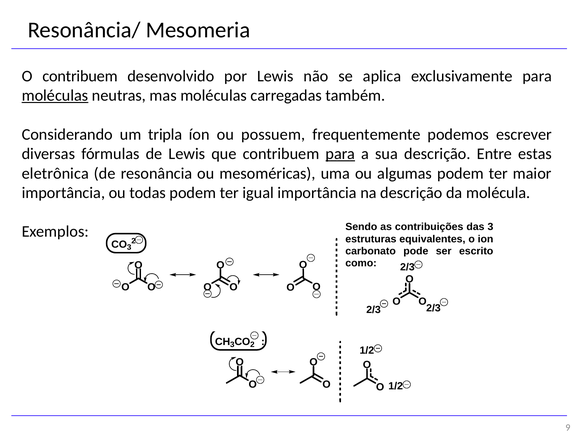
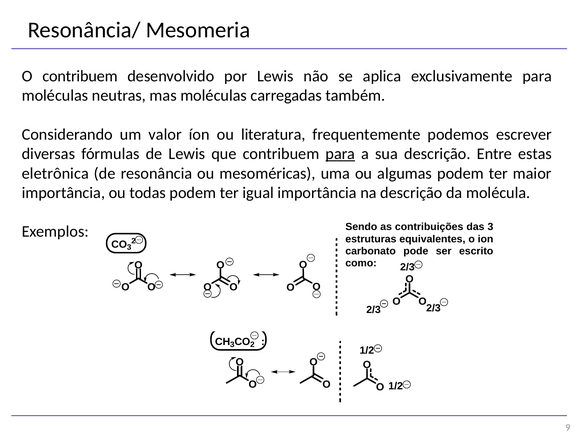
moléculas at (55, 96) underline: present -> none
tripla: tripla -> valor
possuem: possuem -> literatura
